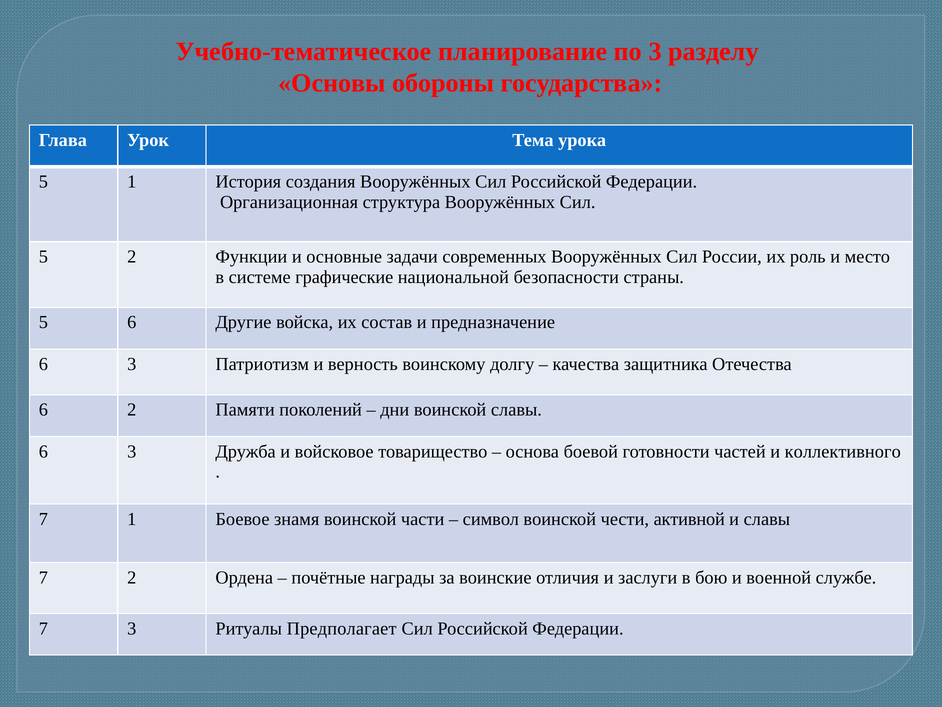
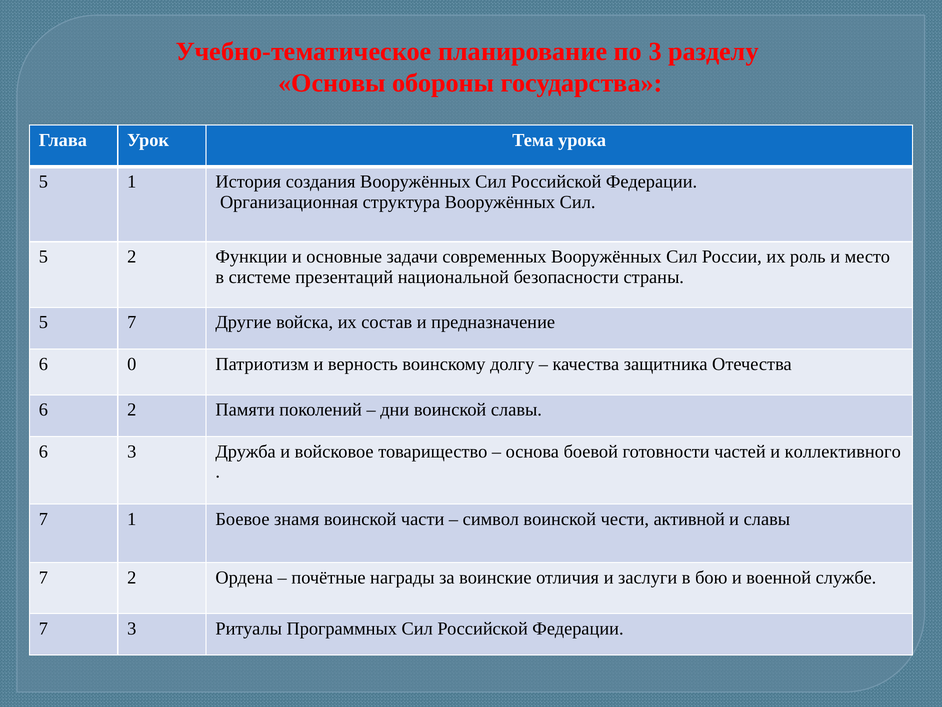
графические: графические -> презентаций
5 6: 6 -> 7
3 at (132, 364): 3 -> 0
Предполагает: Предполагает -> Программных
